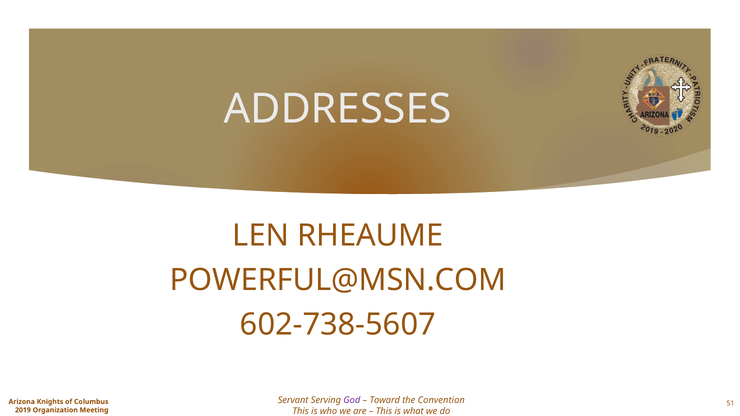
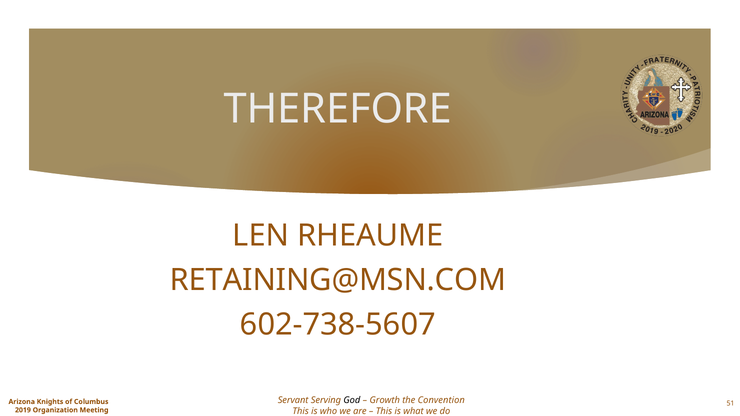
ADDRESSES: ADDRESSES -> THEREFORE
POWERFUL@MSN.COM: POWERFUL@MSN.COM -> RETAINING@MSN.COM
God colour: purple -> black
Toward: Toward -> Growth
